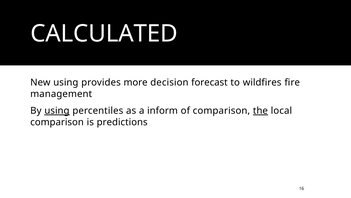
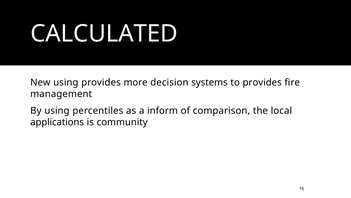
forecast: forecast -> systems
to wildfires: wildfires -> provides
using at (57, 110) underline: present -> none
the underline: present -> none
comparison at (57, 122): comparison -> applications
predictions: predictions -> community
